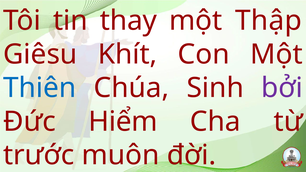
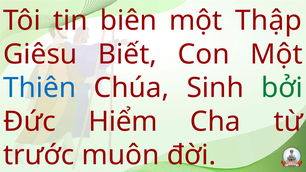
thay: thay -> biên
Khít: Khít -> Biết
bởi colour: purple -> green
